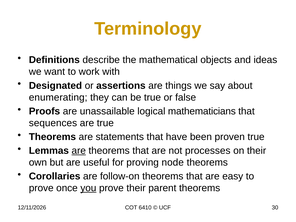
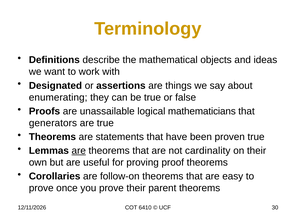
sequences: sequences -> generators
processes: processes -> cardinality
node: node -> proof
you underline: present -> none
